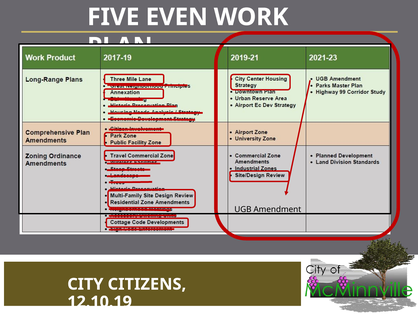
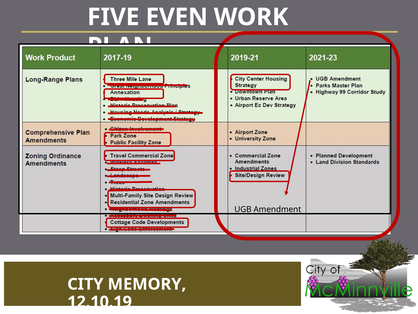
CITIZENS: CITIZENS -> MEMORY
